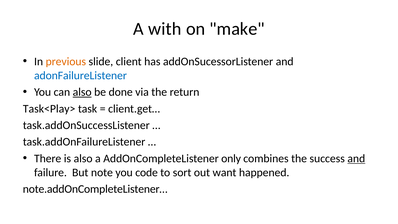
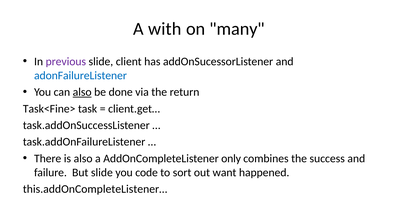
make: make -> many
previous colour: orange -> purple
Task<Play>: Task<Play> -> Task<Fine>
and at (356, 158) underline: present -> none
But note: note -> slide
note.addOnCompleteListener…: note.addOnCompleteListener… -> this.addOnCompleteListener…
